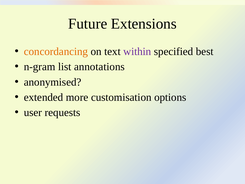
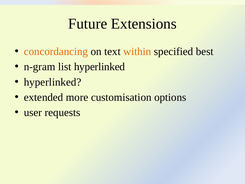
within colour: purple -> orange
list annotations: annotations -> hyperlinked
anonymised at (53, 82): anonymised -> hyperlinked
